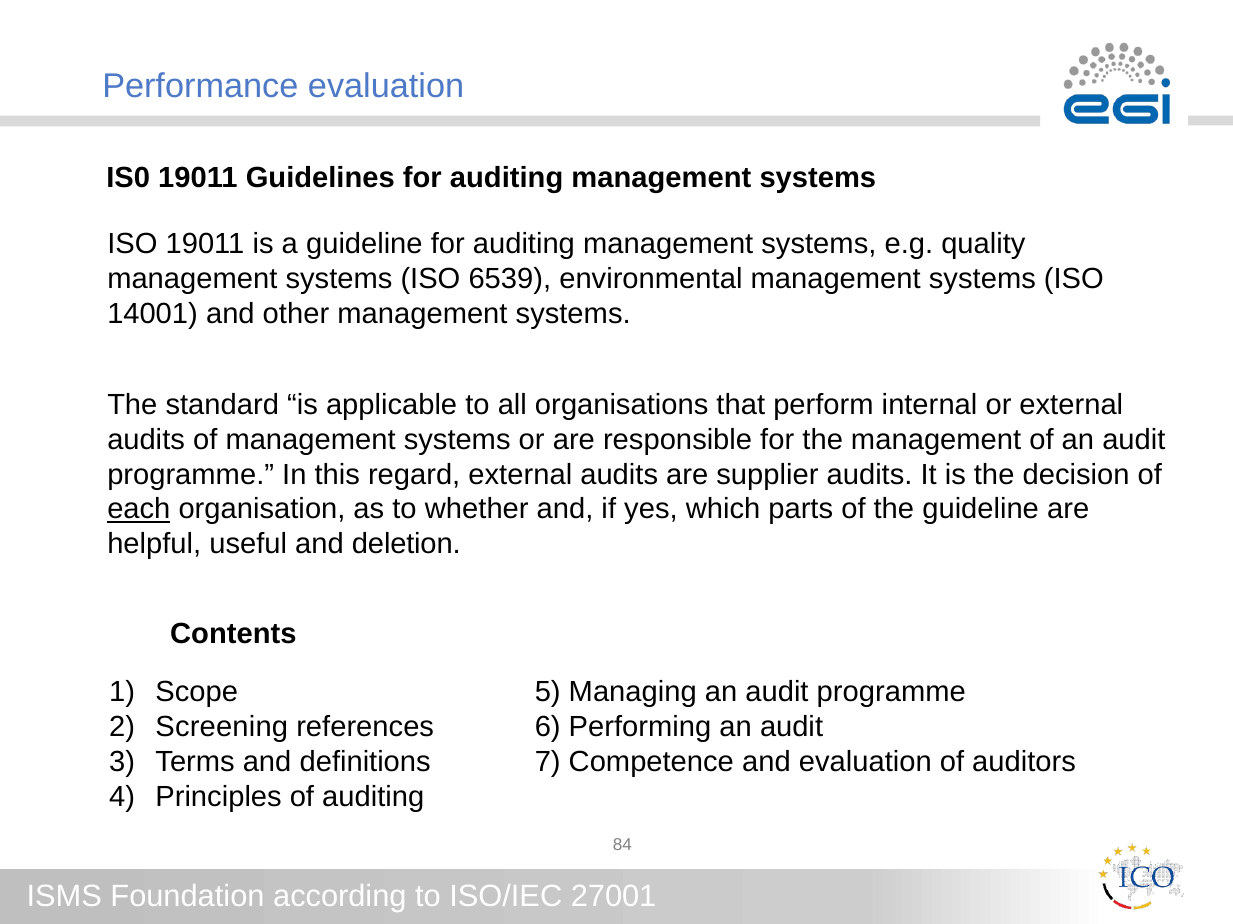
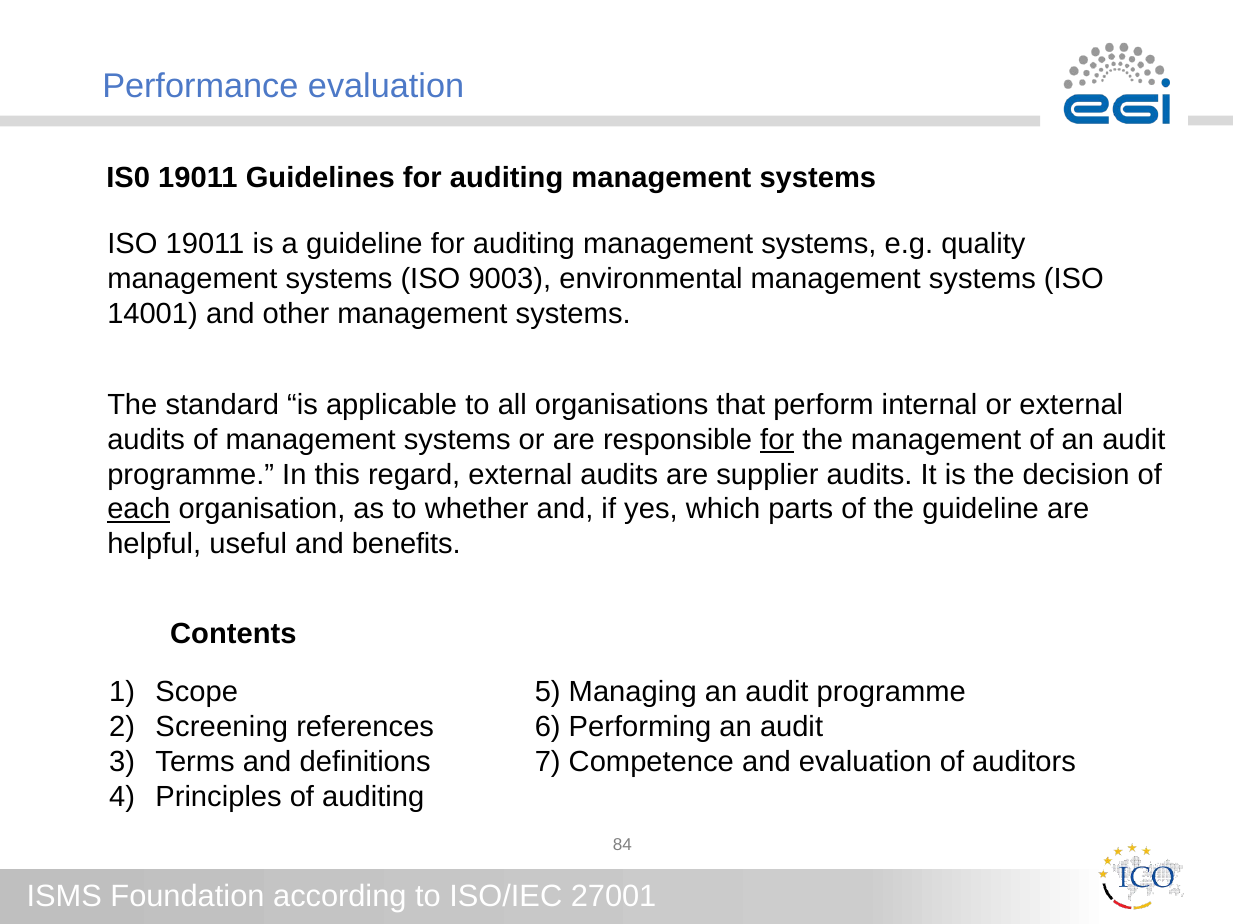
6539: 6539 -> 9003
for at (777, 440) underline: none -> present
deletion: deletion -> benefits
